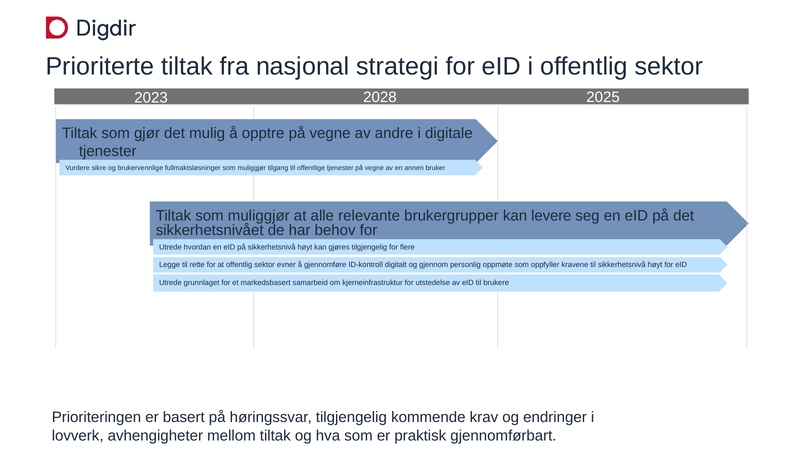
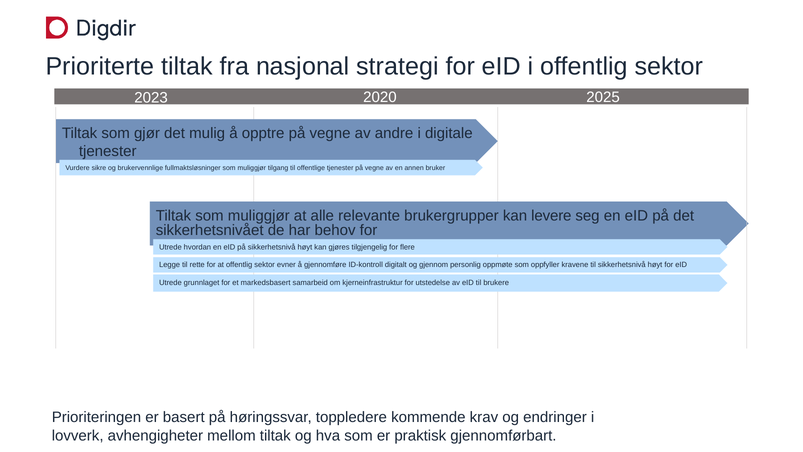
2028: 2028 -> 2020
høringssvar tilgjengelig: tilgjengelig -> toppledere
